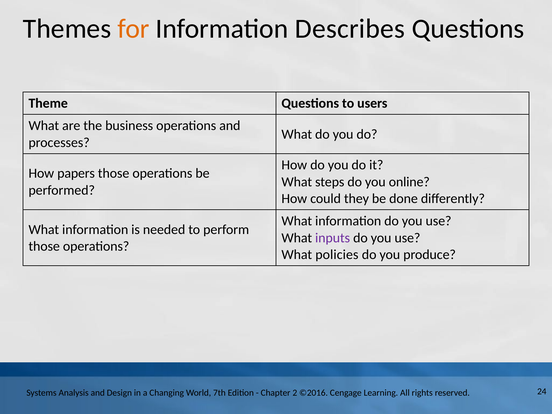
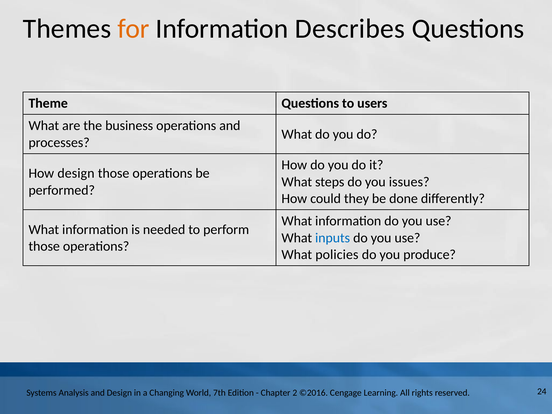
How papers: papers -> design
online: online -> issues
inputs colour: purple -> blue
